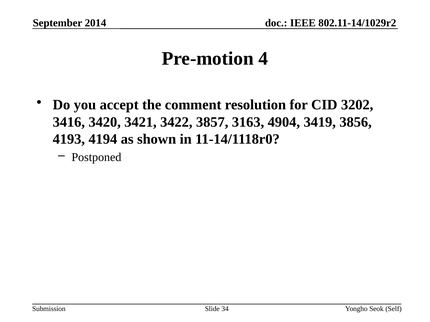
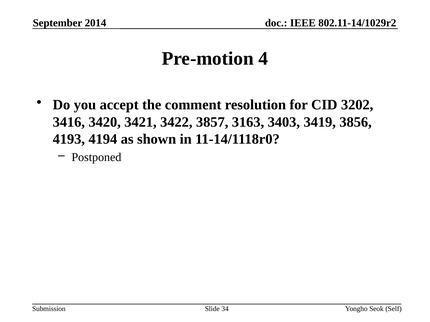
4904: 4904 -> 3403
